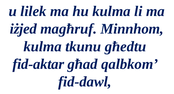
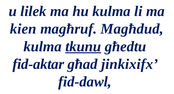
iżjed: iżjed -> kien
Minnhom: Minnhom -> Magħdud
tkunu underline: none -> present
qalbkom: qalbkom -> jinkixifx
